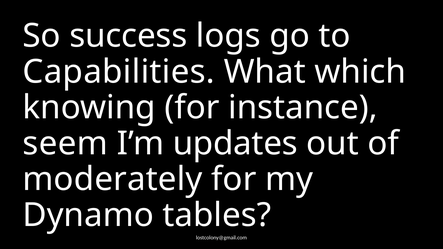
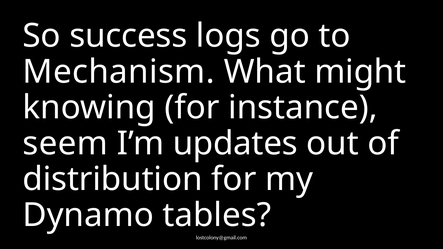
Capabilities: Capabilities -> Mechanism
which: which -> might
moderately: moderately -> distribution
